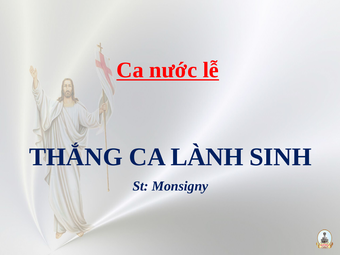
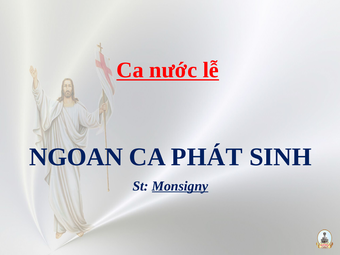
THẮNG: THẮNG -> NGOAN
LÀNH: LÀNH -> PHÁT
Monsigny underline: none -> present
